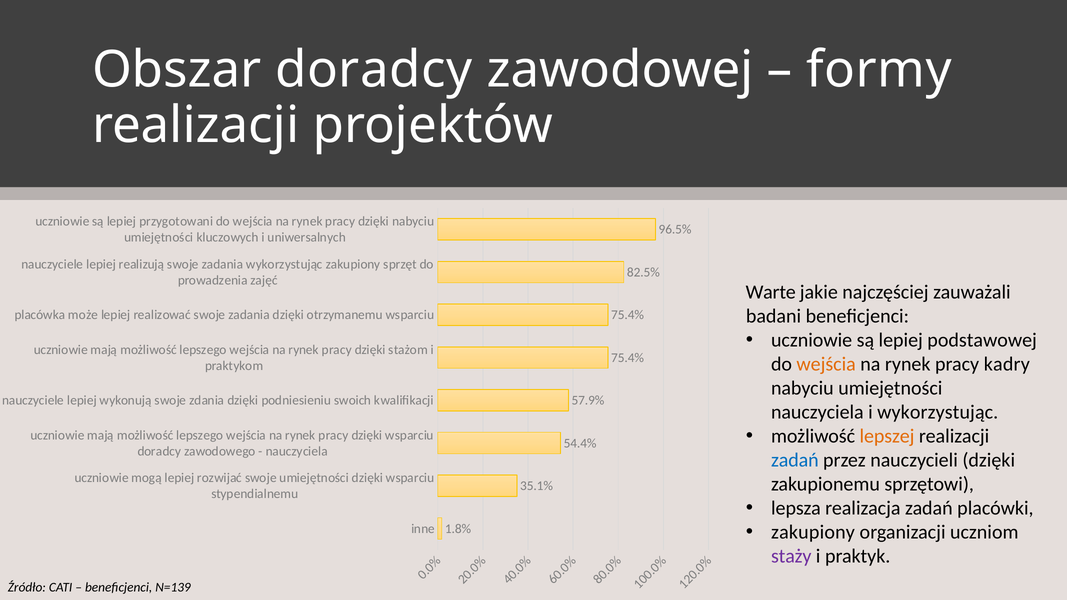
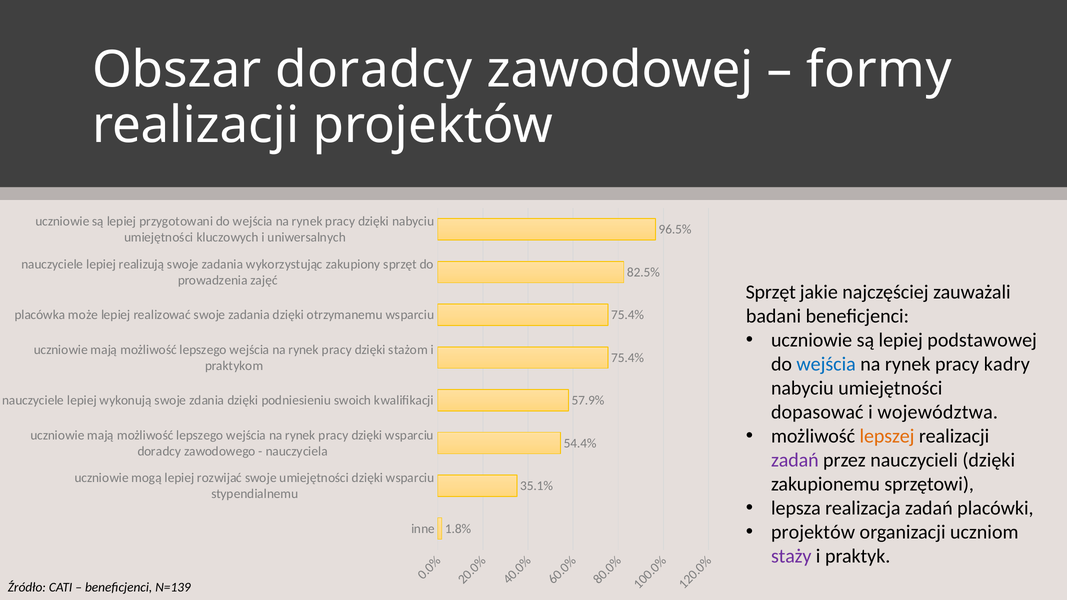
Warte at (771, 292): Warte -> Sprzęt
wejścia at (826, 364) colour: orange -> blue
nauczyciela at (817, 412): nauczyciela -> dopasować
i wykorzystując: wykorzystując -> województwa
zadań at (795, 460) colour: blue -> purple
zakupiony at (813, 532): zakupiony -> projektów
